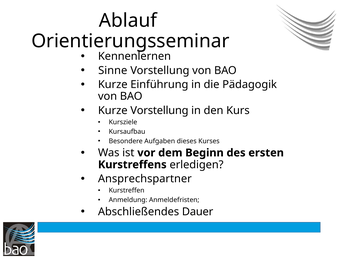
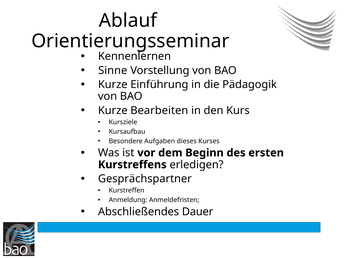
Kurze Vorstellung: Vorstellung -> Bearbeiten
Ansprechspartner: Ansprechspartner -> Gesprächspartner
